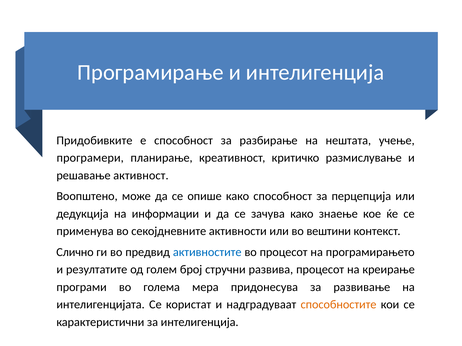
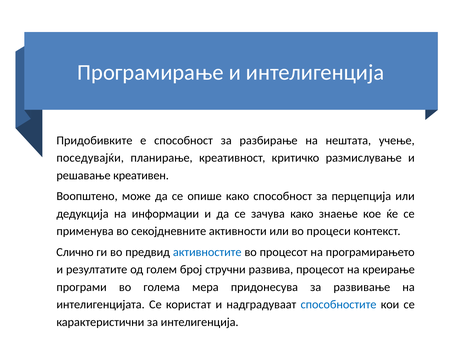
програмери: програмери -> поседувајќи
активност: активност -> креативен
вештини: вештини -> процеси
способностите colour: orange -> blue
